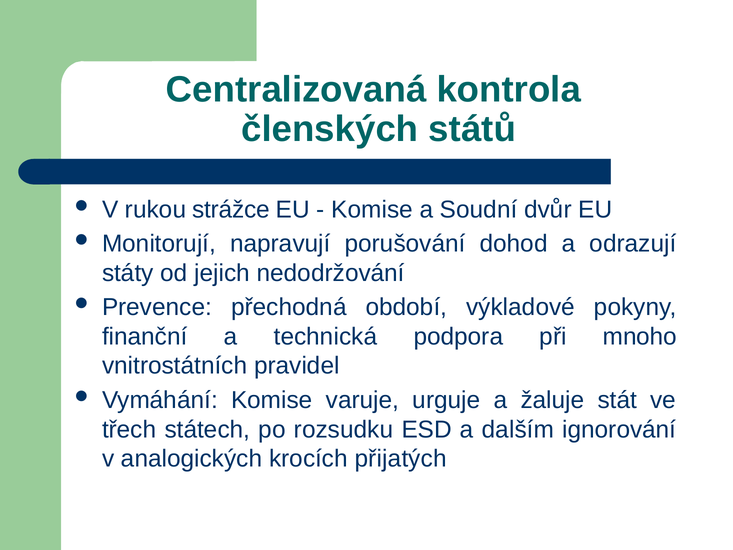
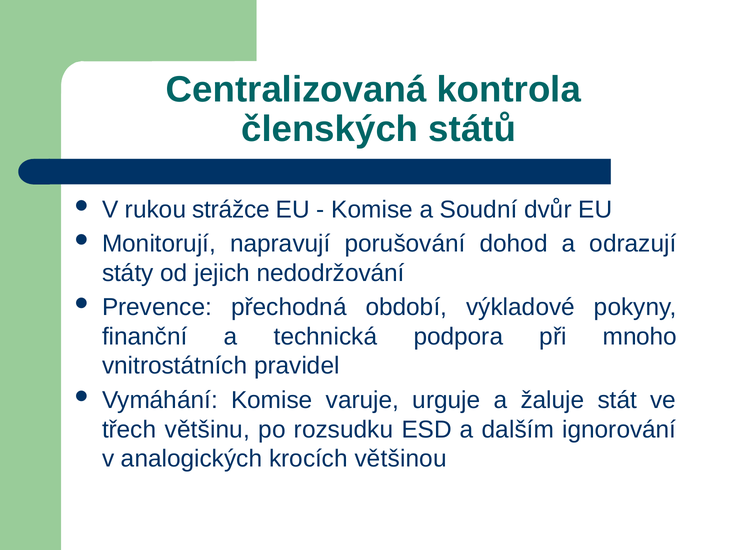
státech: státech -> většinu
přijatých: přijatých -> většinou
